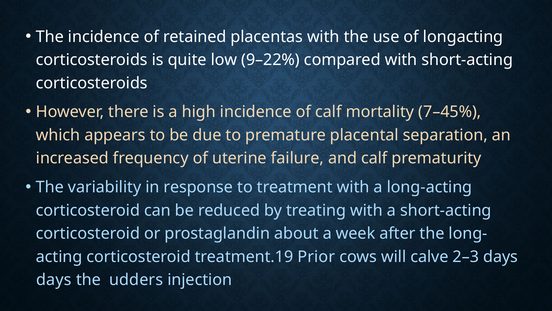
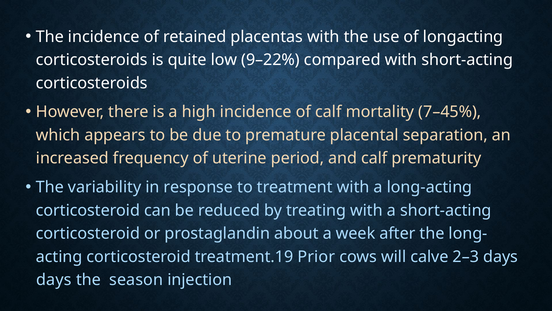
failure: failure -> period
udders: udders -> season
